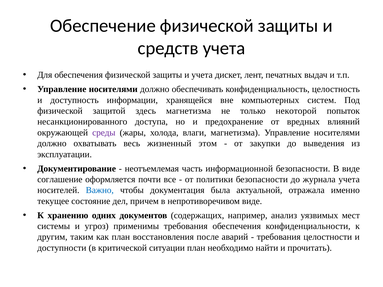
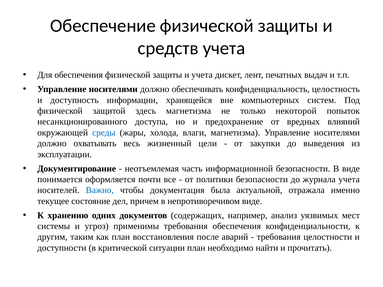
среды colour: purple -> blue
этом: этом -> цели
соглашение: соглашение -> понимается
